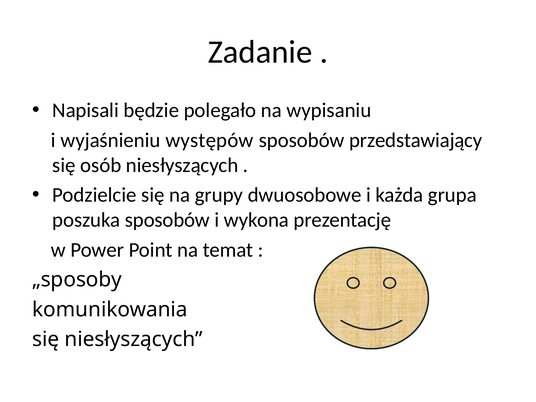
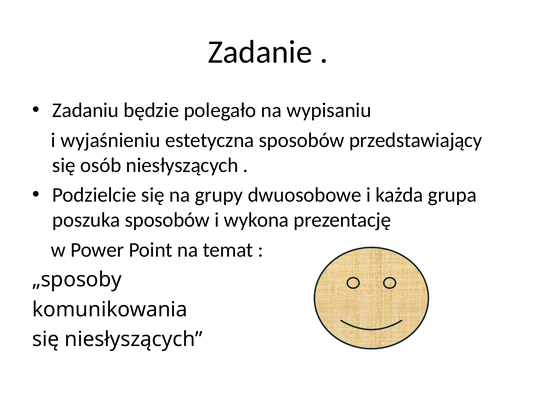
Napisali: Napisali -> Zadaniu
występów: występów -> estetyczna
